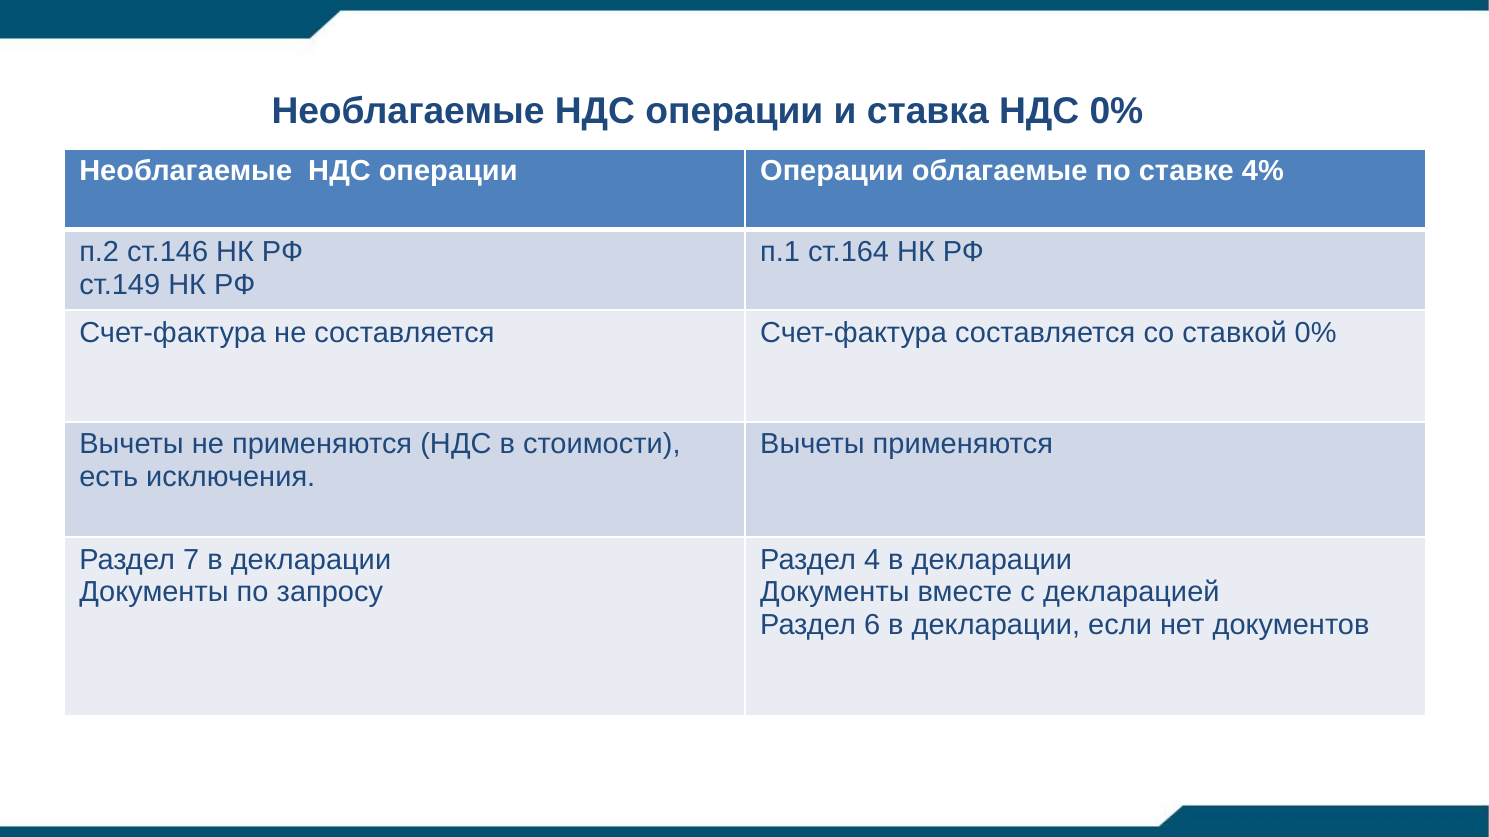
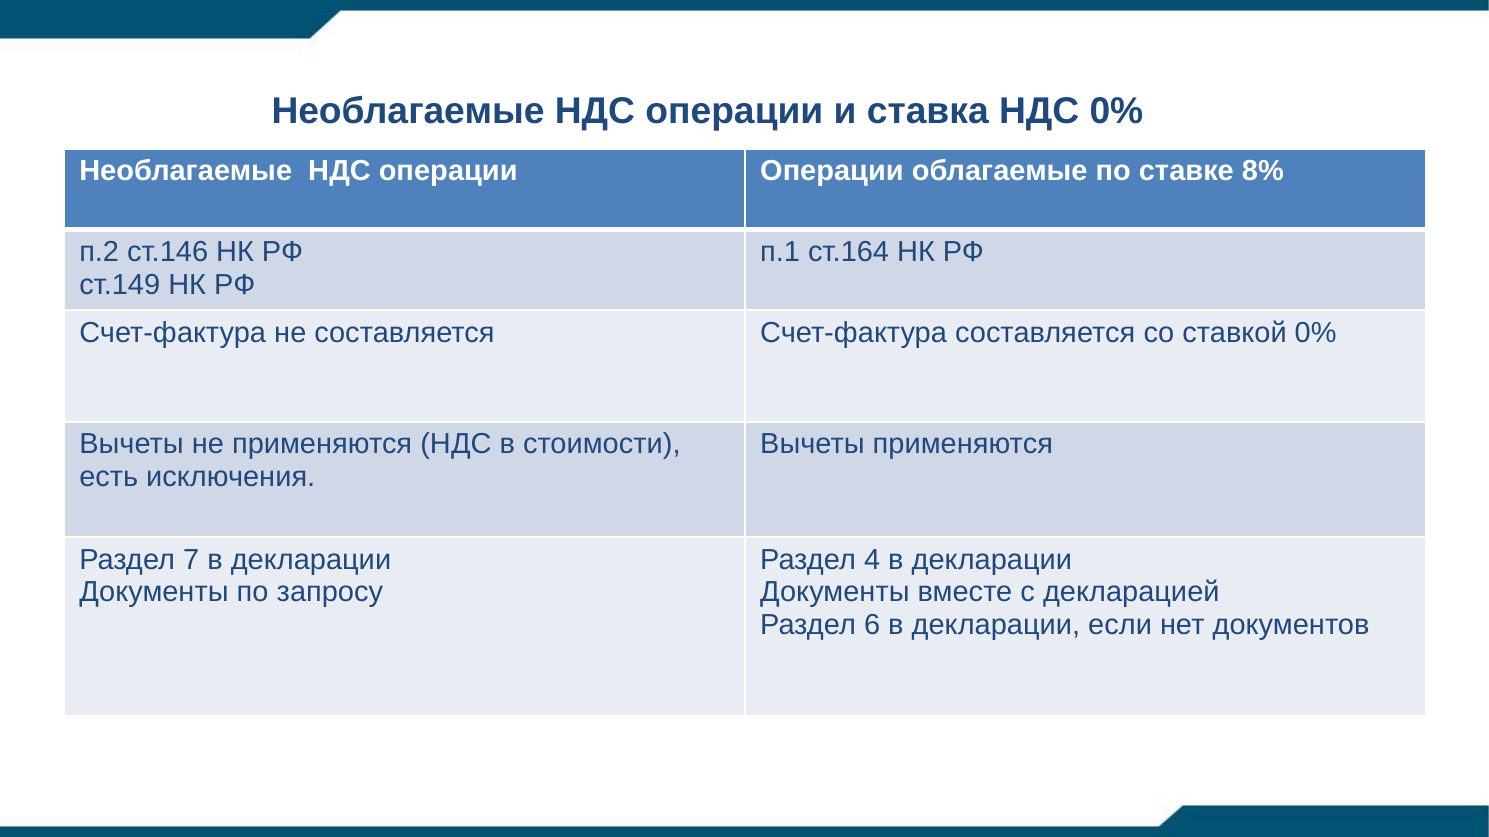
4%: 4% -> 8%
